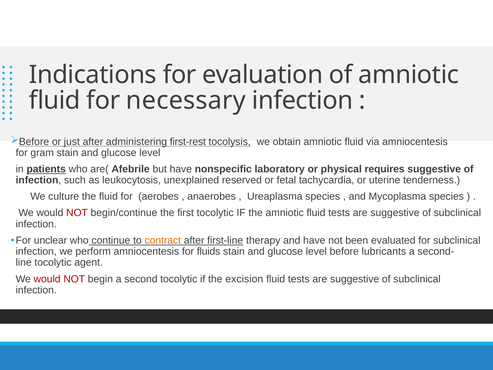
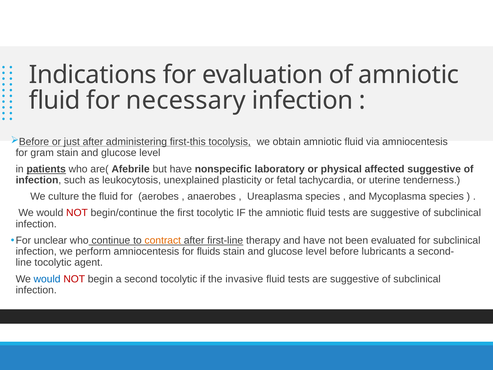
first-rest: first-rest -> first-this
requires: requires -> affected
reserved: reserved -> plasticity
would at (47, 279) colour: red -> blue
excision: excision -> invasive
